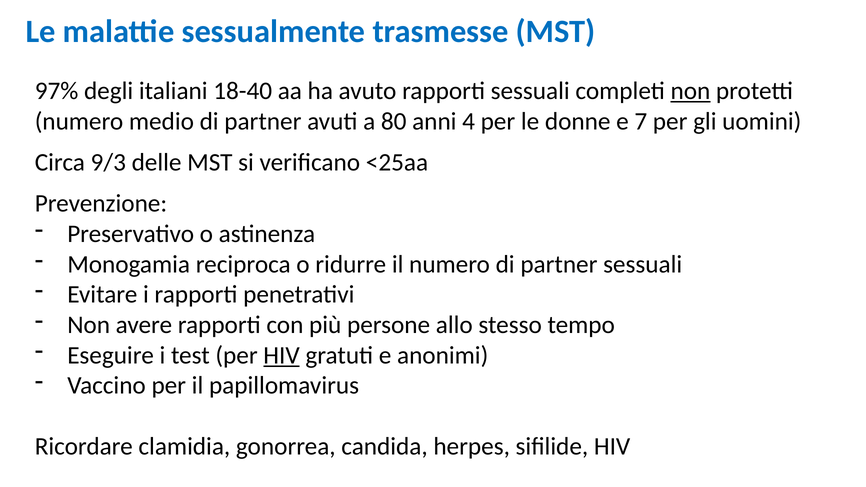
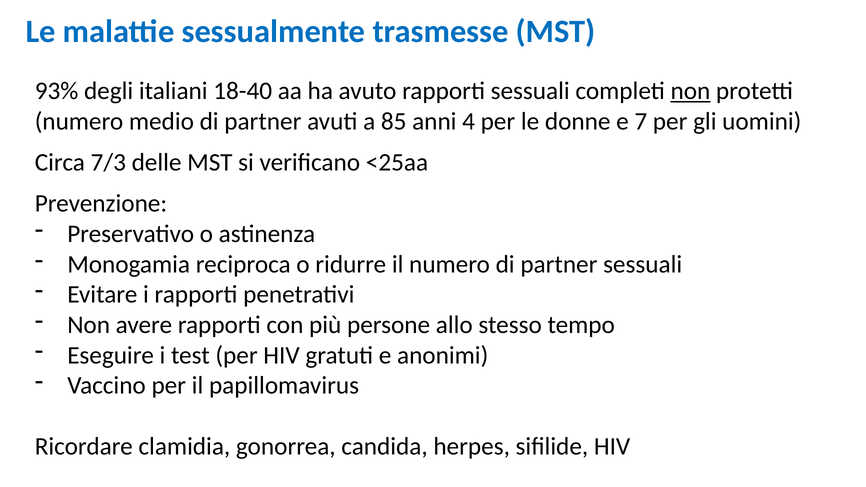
97%: 97% -> 93%
80: 80 -> 85
9/3: 9/3 -> 7/3
HIV at (282, 355) underline: present -> none
